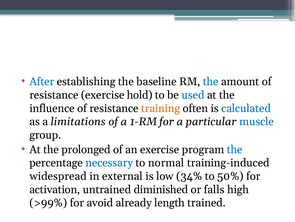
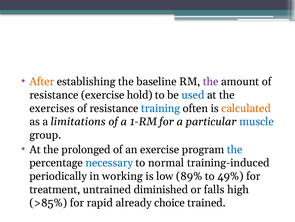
After colour: blue -> orange
the at (211, 81) colour: blue -> purple
influence: influence -> exercises
training colour: orange -> blue
calculated colour: blue -> orange
widespread: widespread -> periodically
external: external -> working
34%: 34% -> 89%
50%: 50% -> 49%
activation: activation -> treatment
>99%: >99% -> >85%
avoid: avoid -> rapid
length: length -> choice
